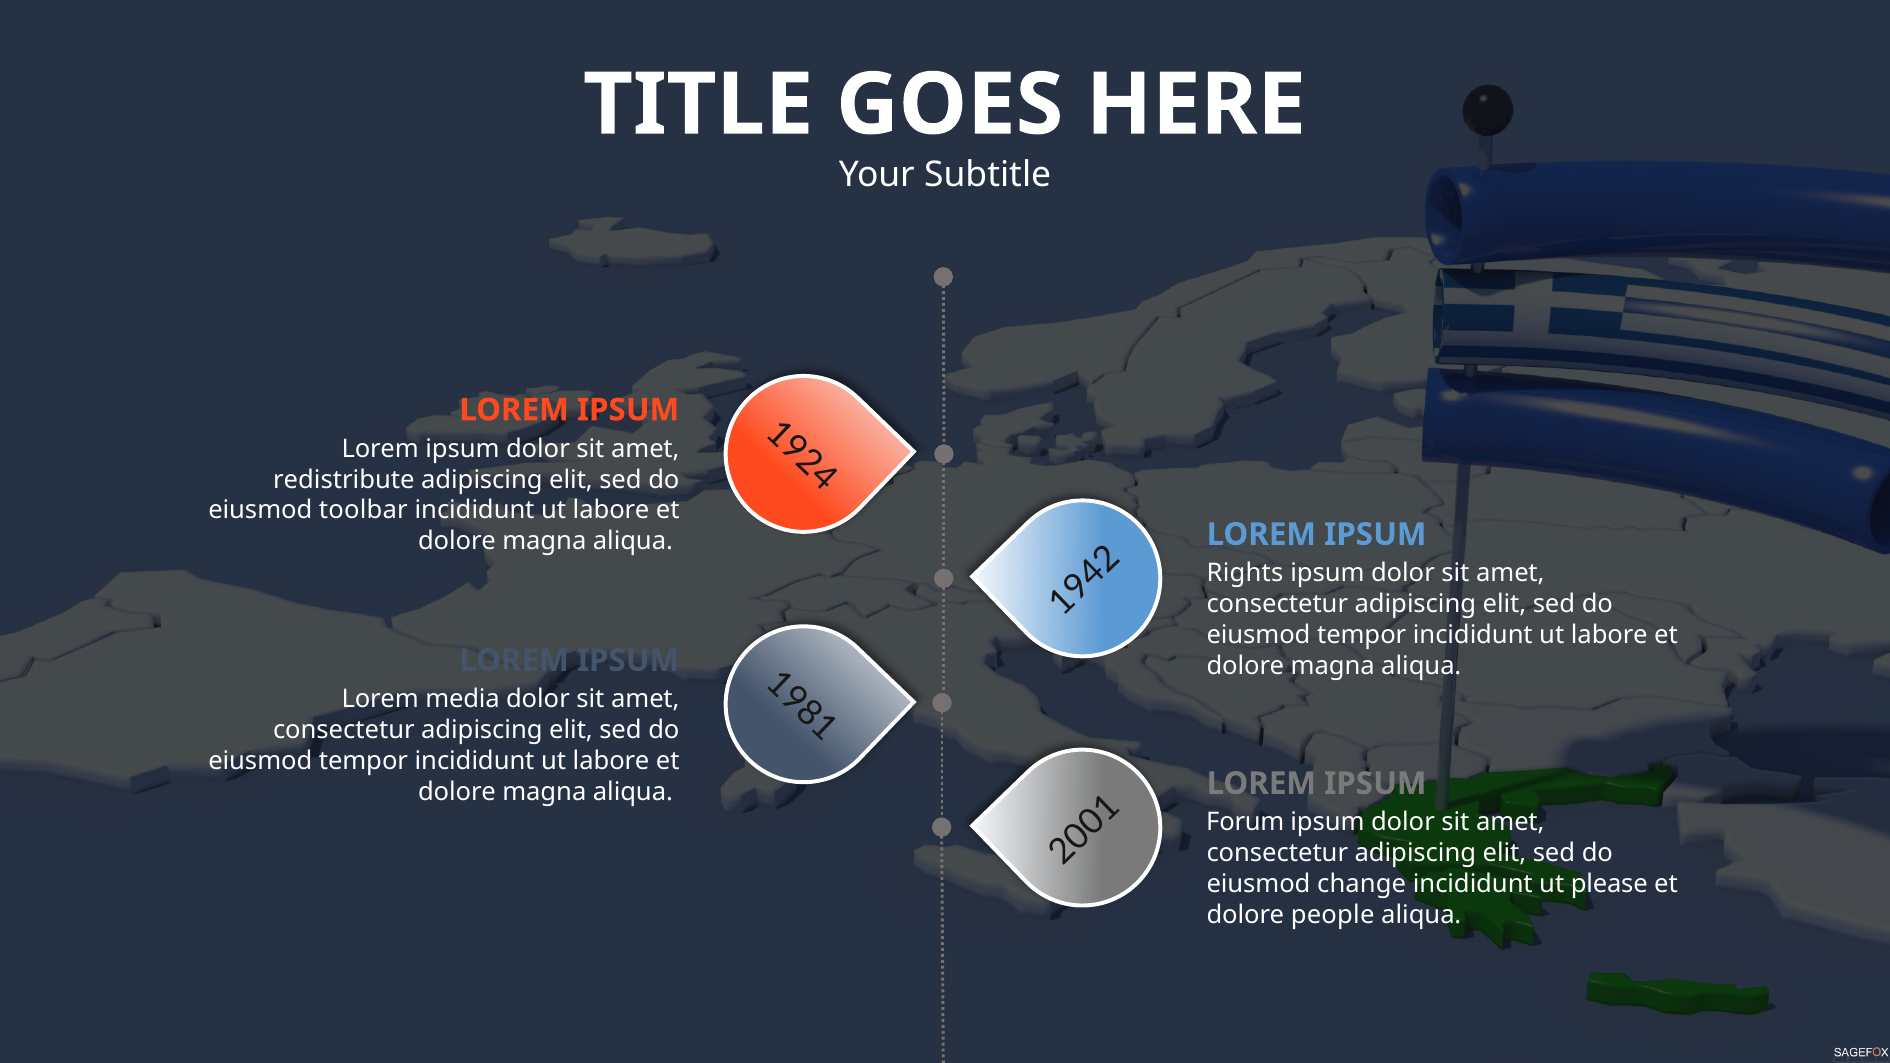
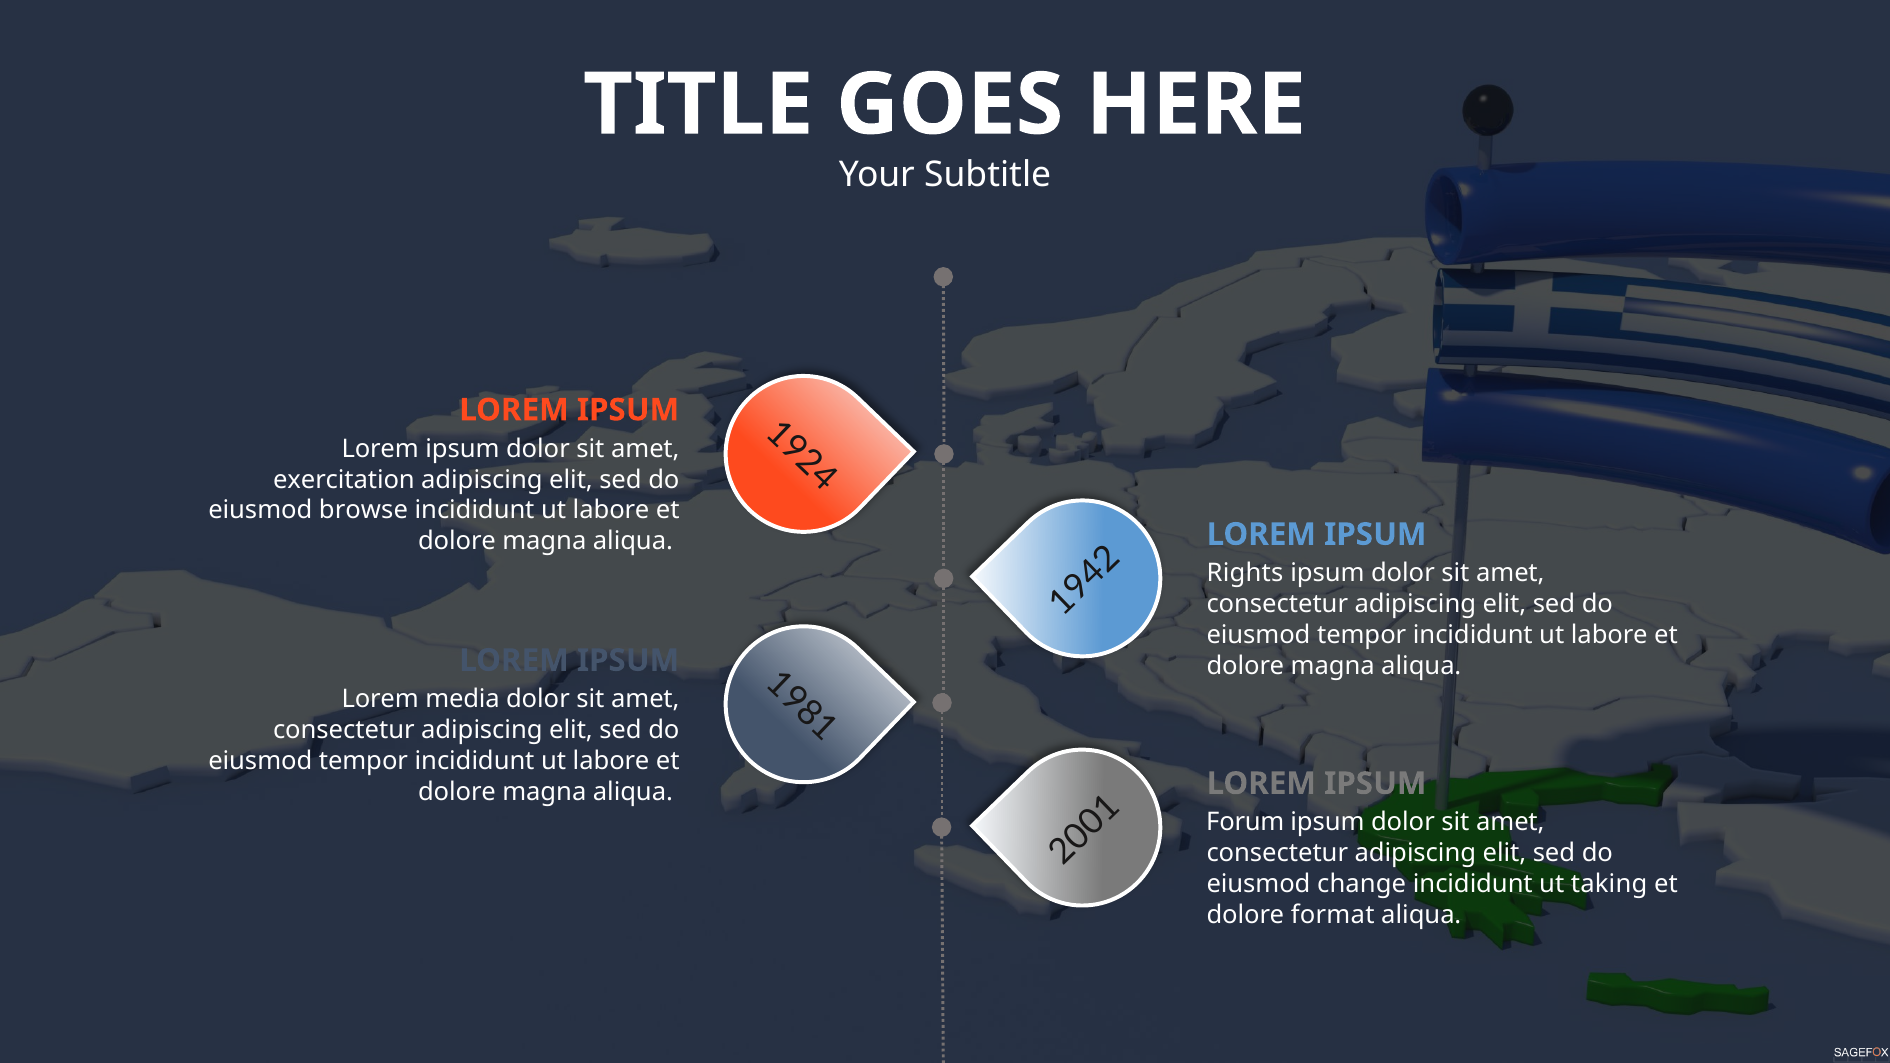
redistribute: redistribute -> exercitation
toolbar: toolbar -> browse
please: please -> taking
people: people -> format
